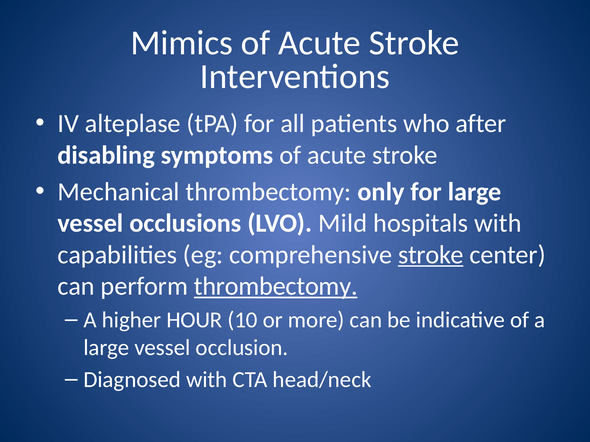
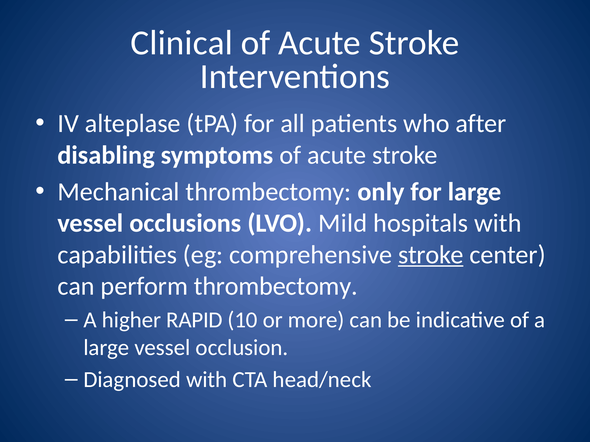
Mimics: Mimics -> Clinical
thrombectomy at (276, 287) underline: present -> none
HOUR: HOUR -> RAPID
